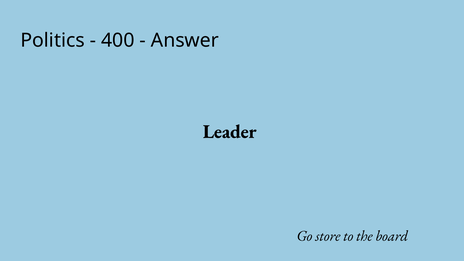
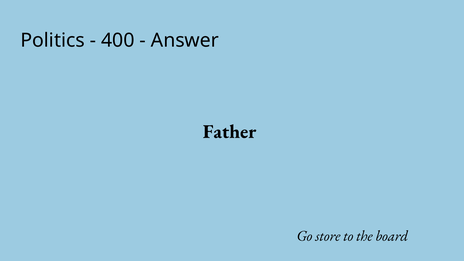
Leader: Leader -> Father
